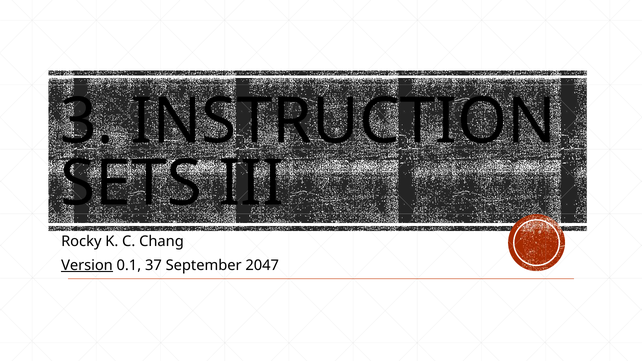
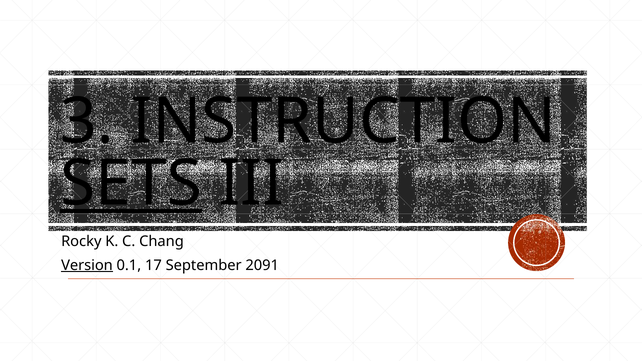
SETS underline: none -> present
37: 37 -> 17
2047: 2047 -> 2091
